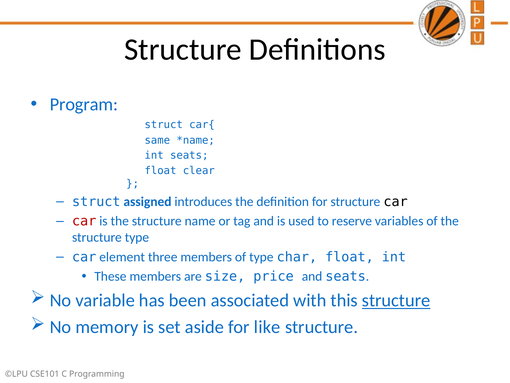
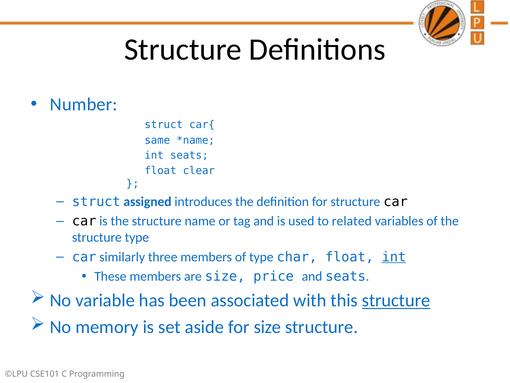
Program: Program -> Number
car at (84, 221) colour: red -> black
reserve: reserve -> related
element: element -> similarly
int at (394, 257) underline: none -> present
for like: like -> size
